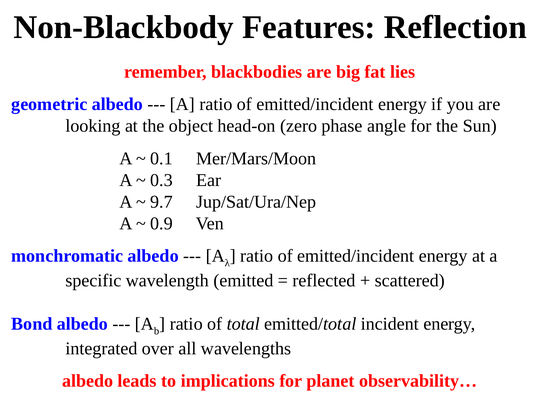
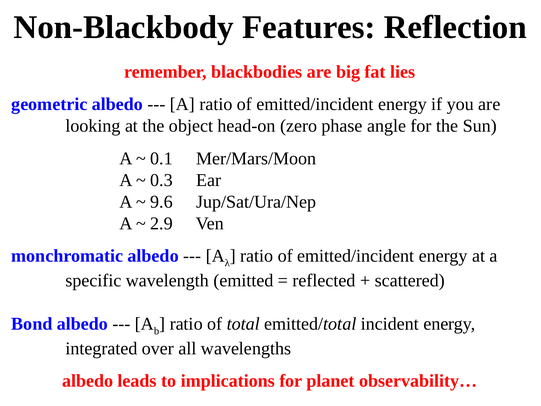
9.7: 9.7 -> 9.6
0.9: 0.9 -> 2.9
